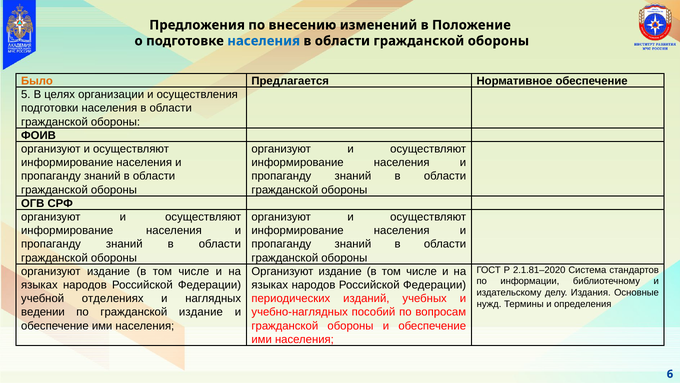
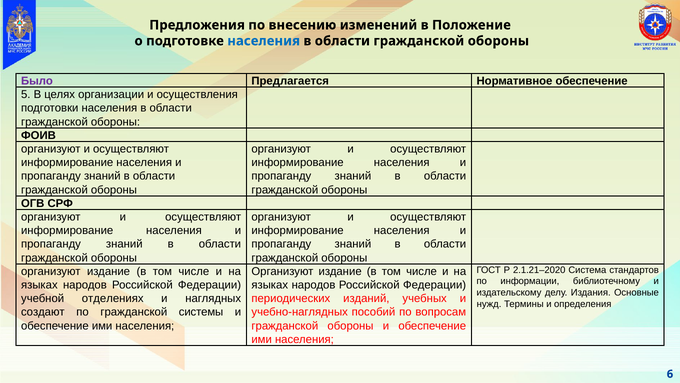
Было colour: orange -> purple
2.1.81–2020: 2.1.81–2020 -> 2.1.21–2020
ведении: ведении -> создают
гражданской издание: издание -> системы
